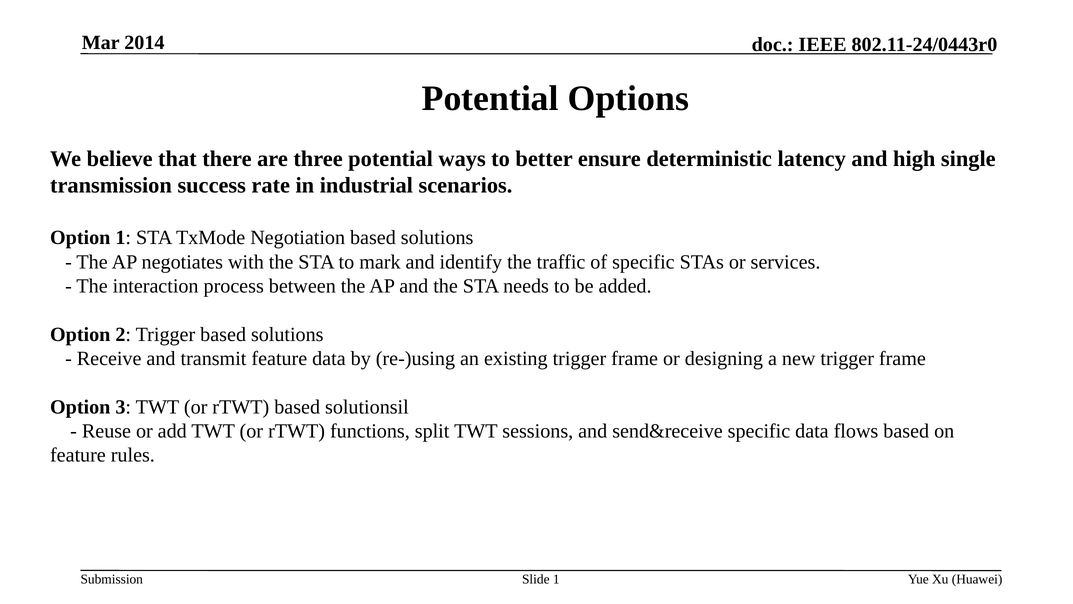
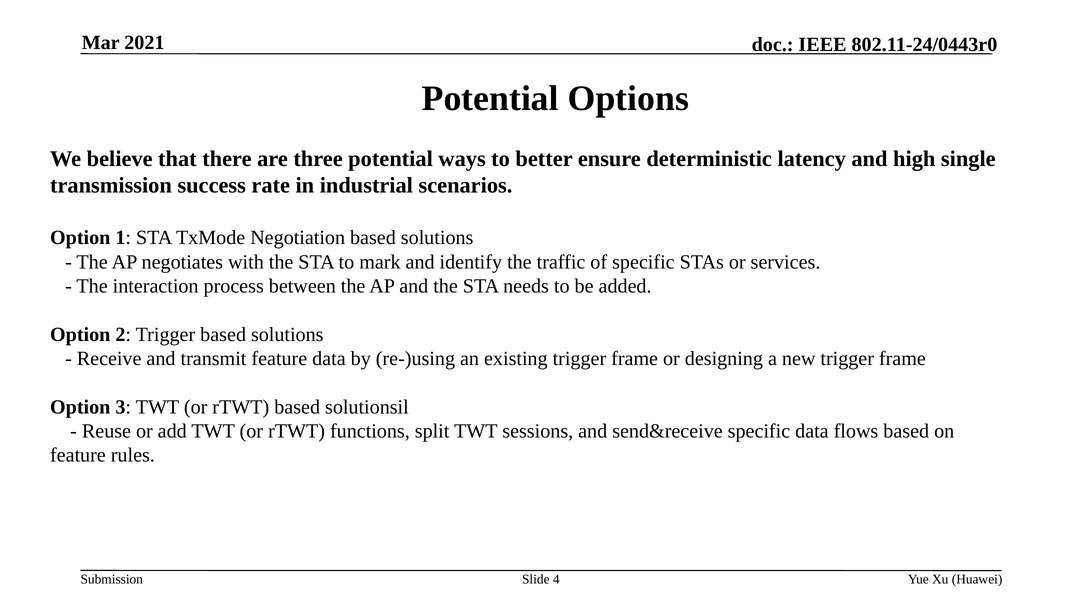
2014: 2014 -> 2021
Slide 1: 1 -> 4
